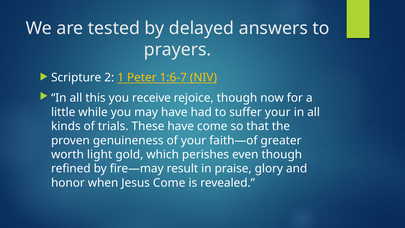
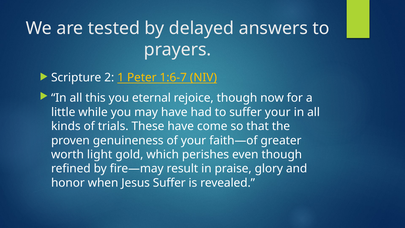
receive: receive -> eternal
Jesus Come: Come -> Suffer
